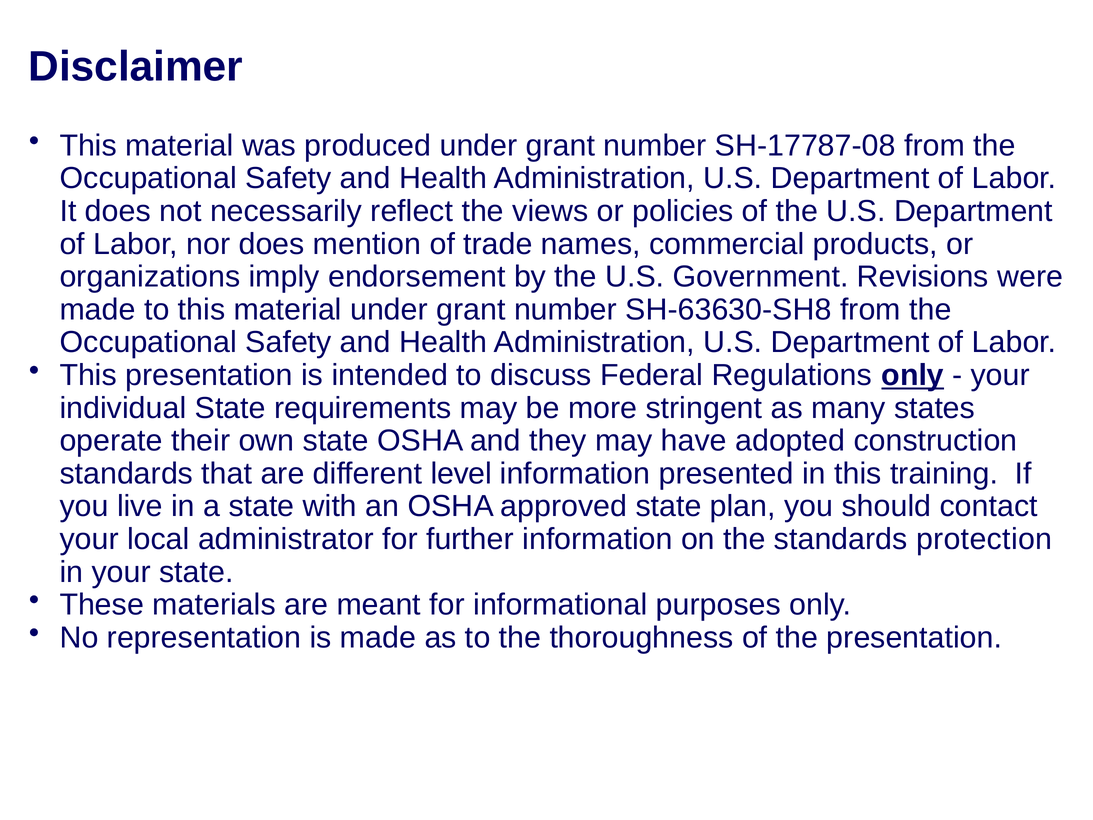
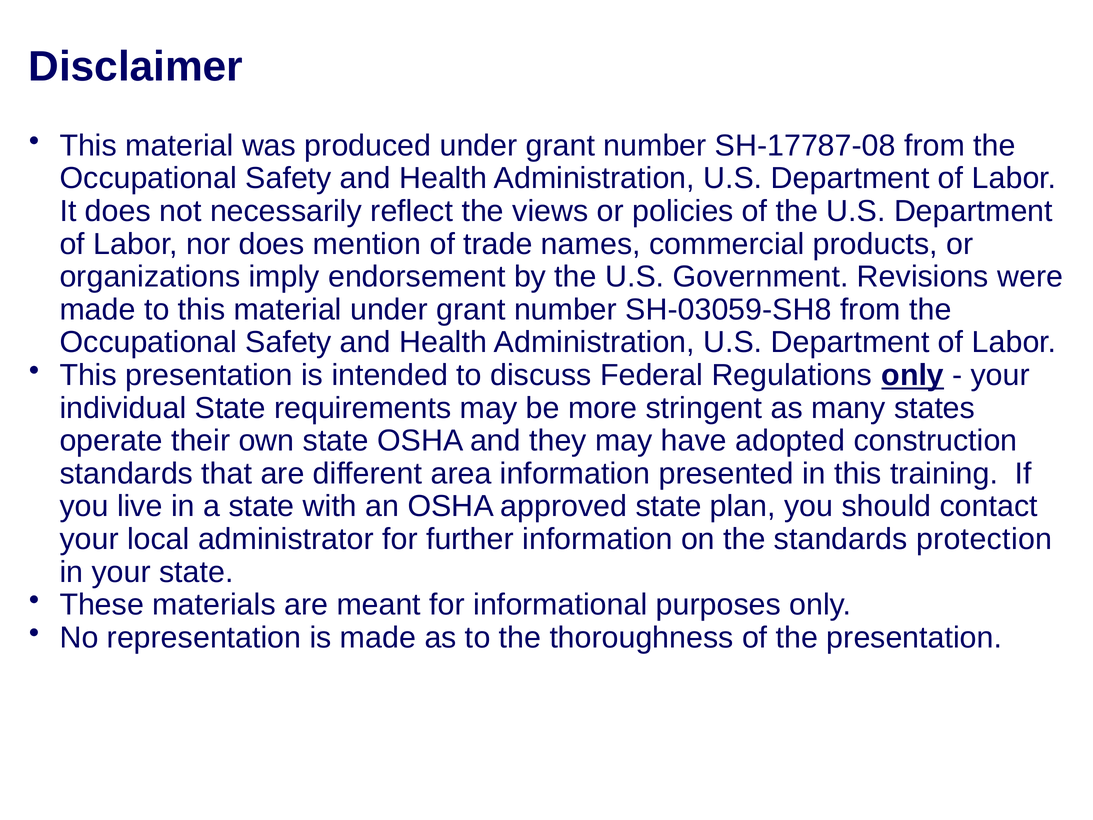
SH-63630-SH8: SH-63630-SH8 -> SH-03059-SH8
level: level -> area
